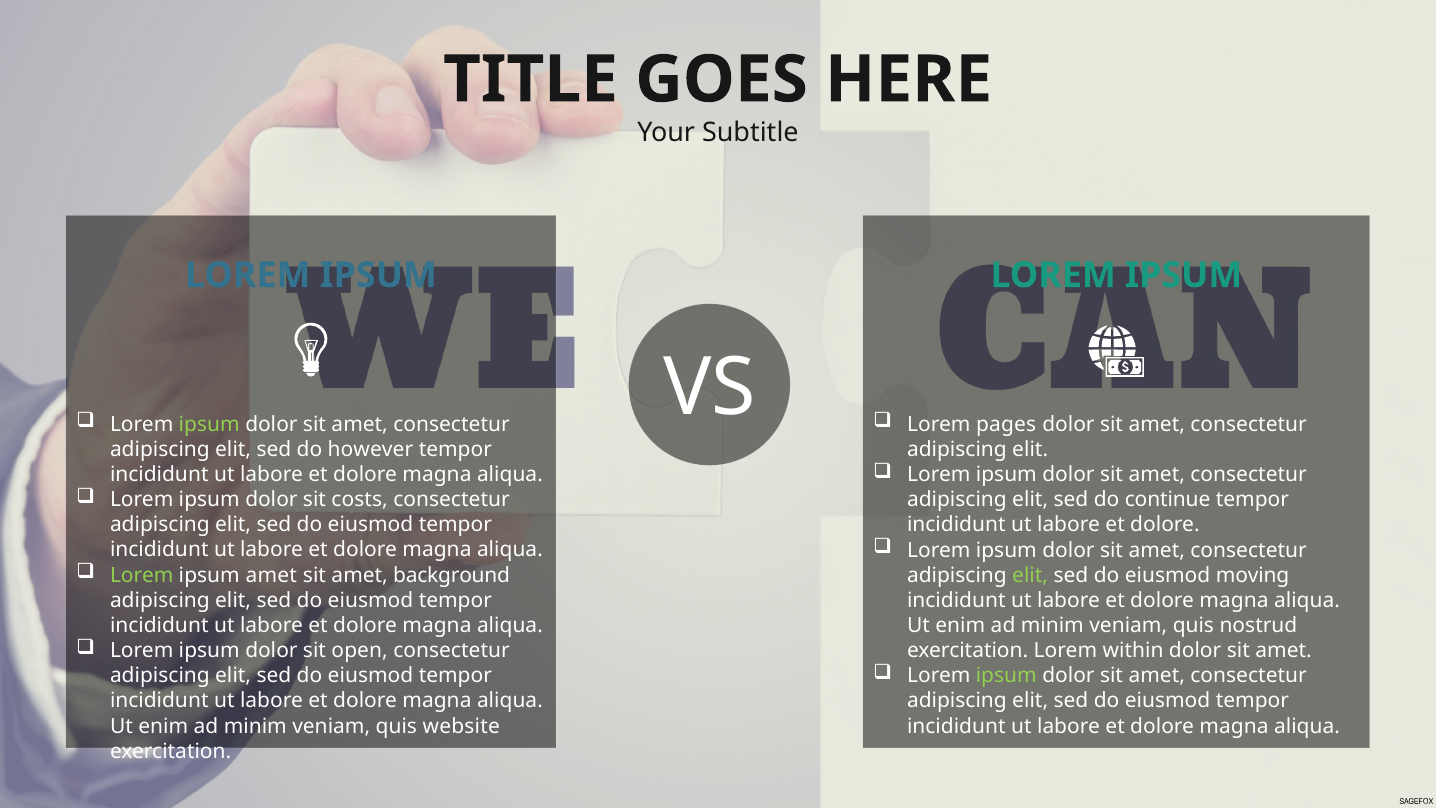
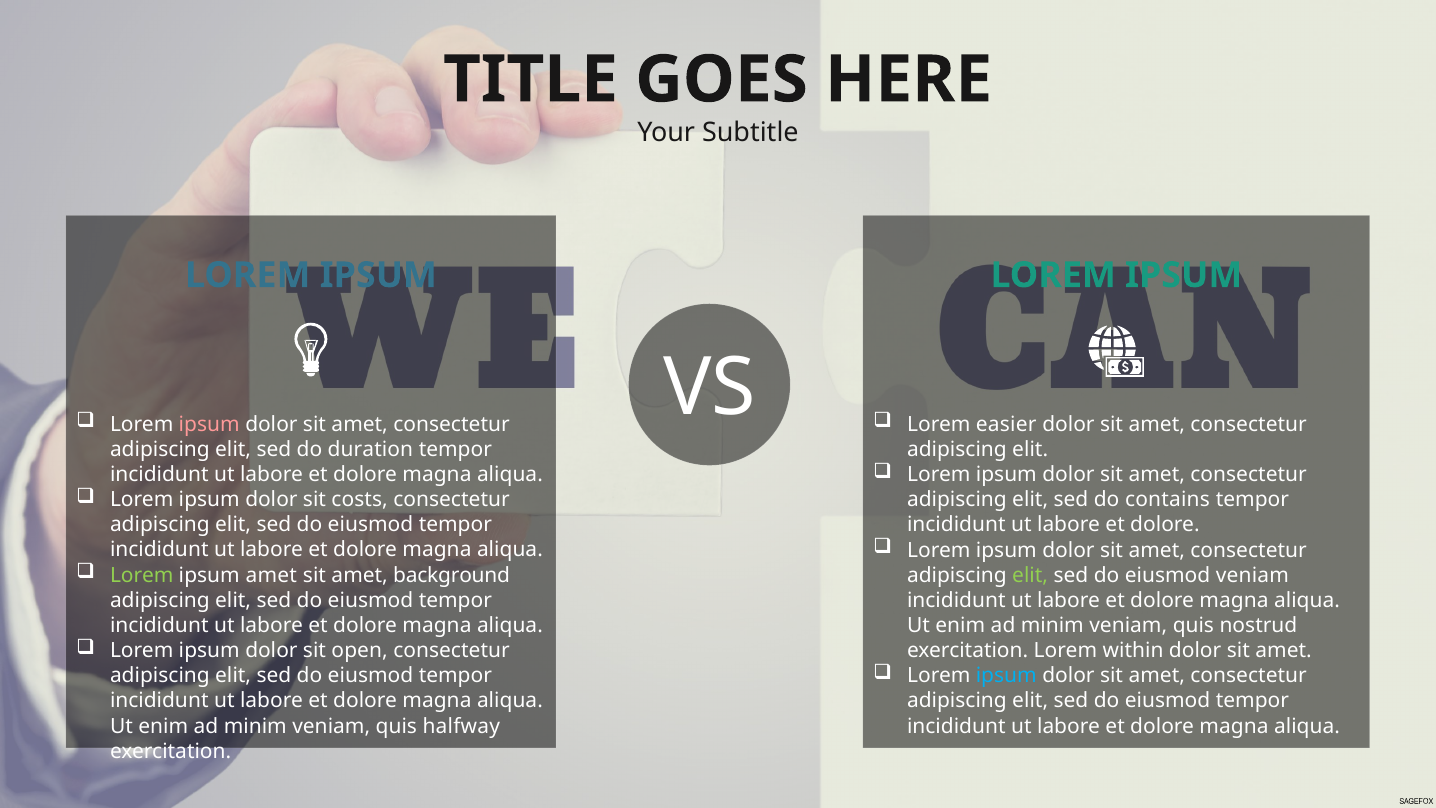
ipsum at (209, 424) colour: light green -> pink
pages: pages -> easier
however: however -> duration
continue: continue -> contains
eiusmod moving: moving -> veniam
ipsum at (1006, 676) colour: light green -> light blue
website: website -> halfway
